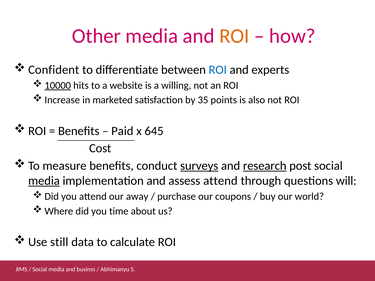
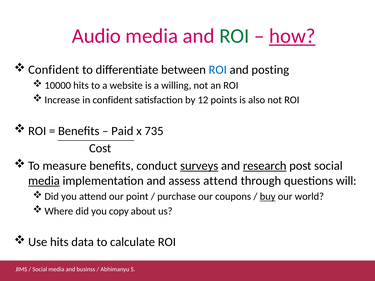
Other: Other -> Audio
ROI at (234, 36) colour: orange -> green
how underline: none -> present
experts: experts -> posting
10000 underline: present -> none
in marketed: marketed -> confident
35: 35 -> 12
645: 645 -> 735
away: away -> point
buy underline: none -> present
time: time -> copy
Use still: still -> hits
